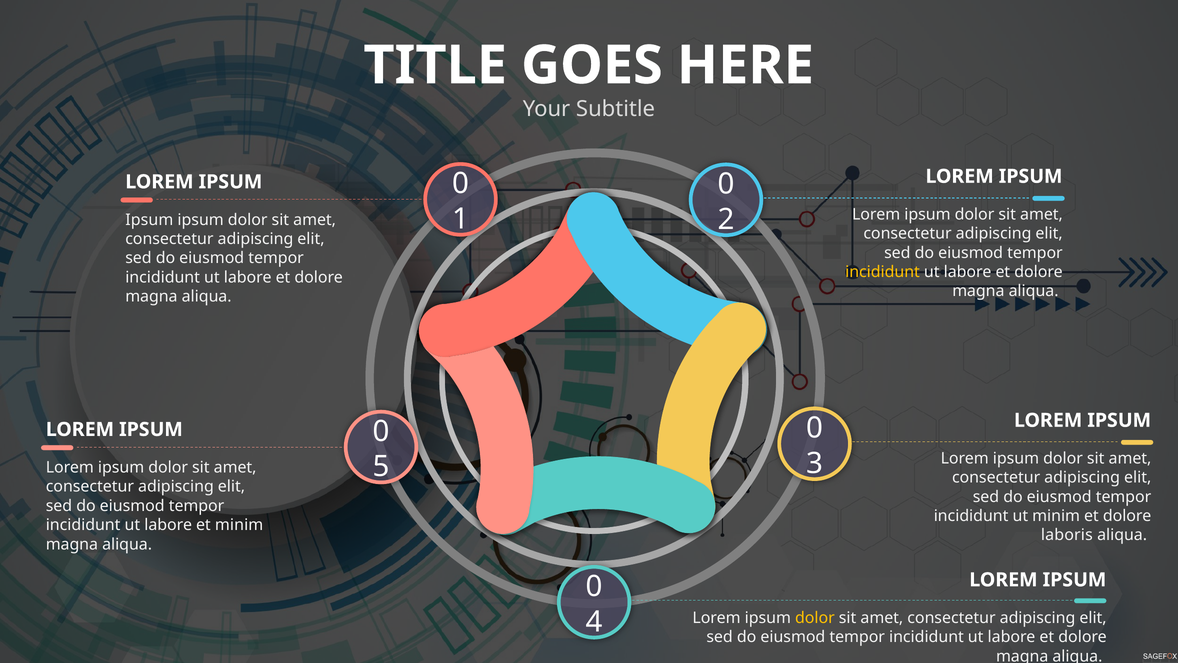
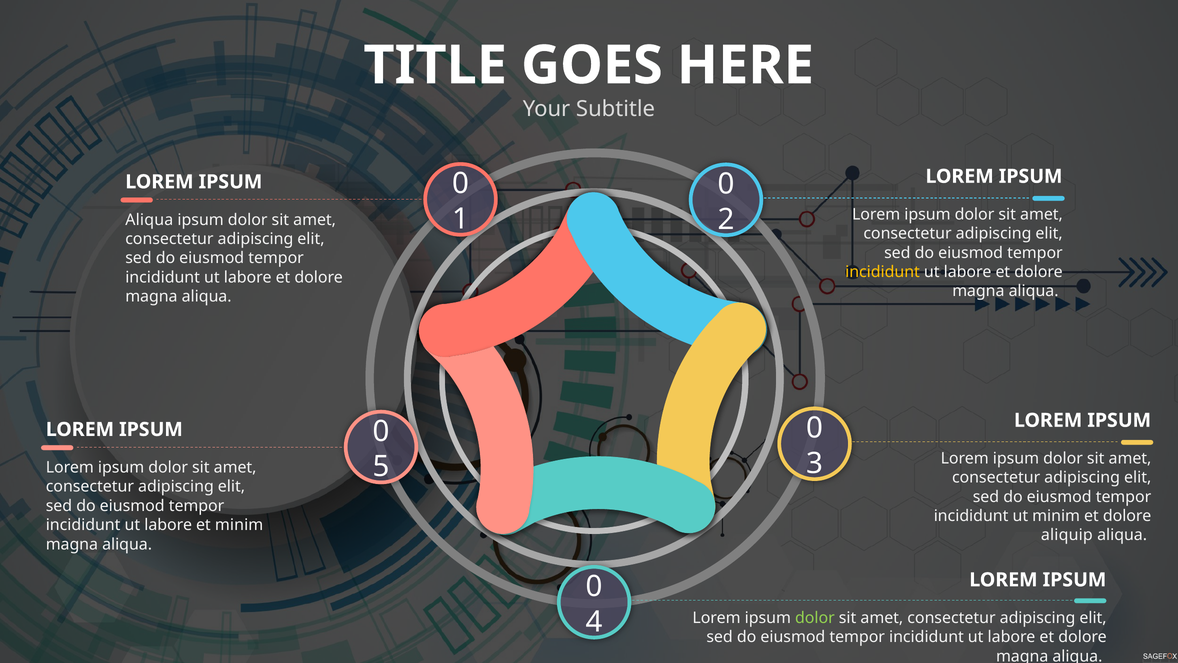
Ipsum at (149, 220): Ipsum -> Aliqua
laboris: laboris -> aliquip
dolor at (815, 618) colour: yellow -> light green
